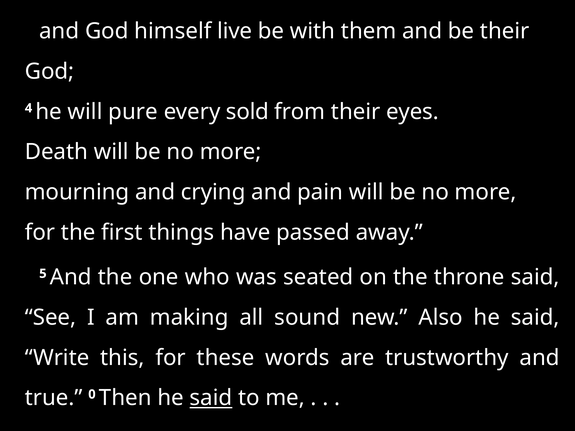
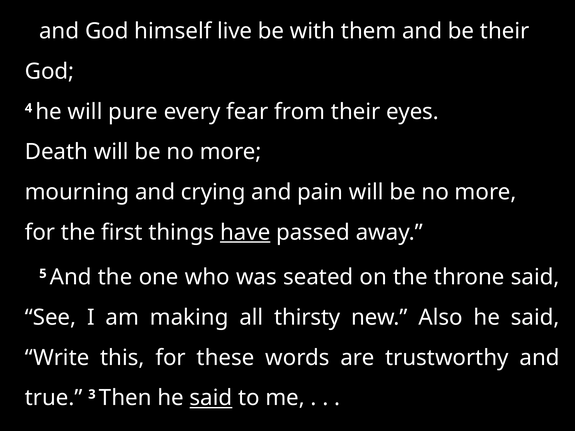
sold: sold -> fear
have underline: none -> present
sound: sound -> thirsty
0: 0 -> 3
